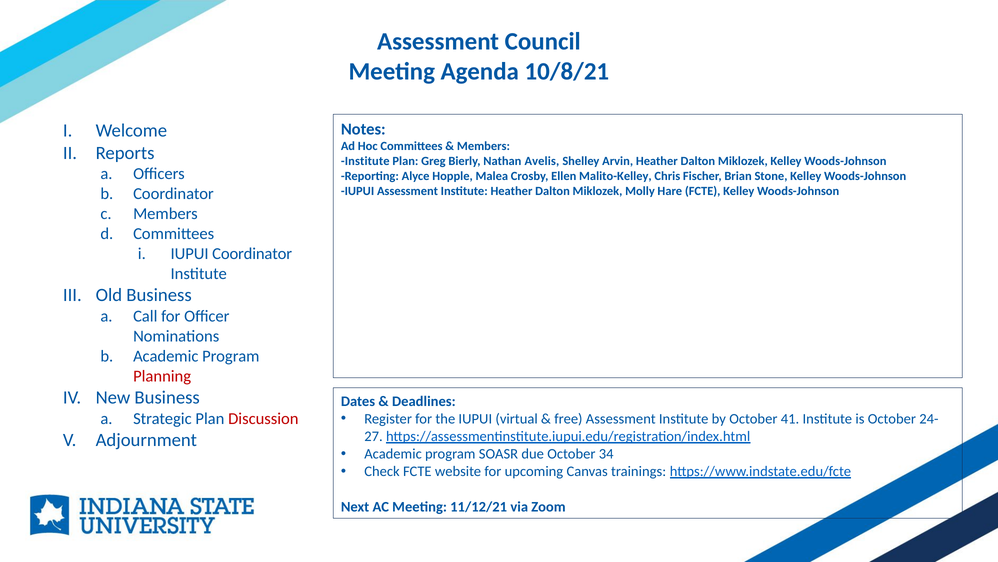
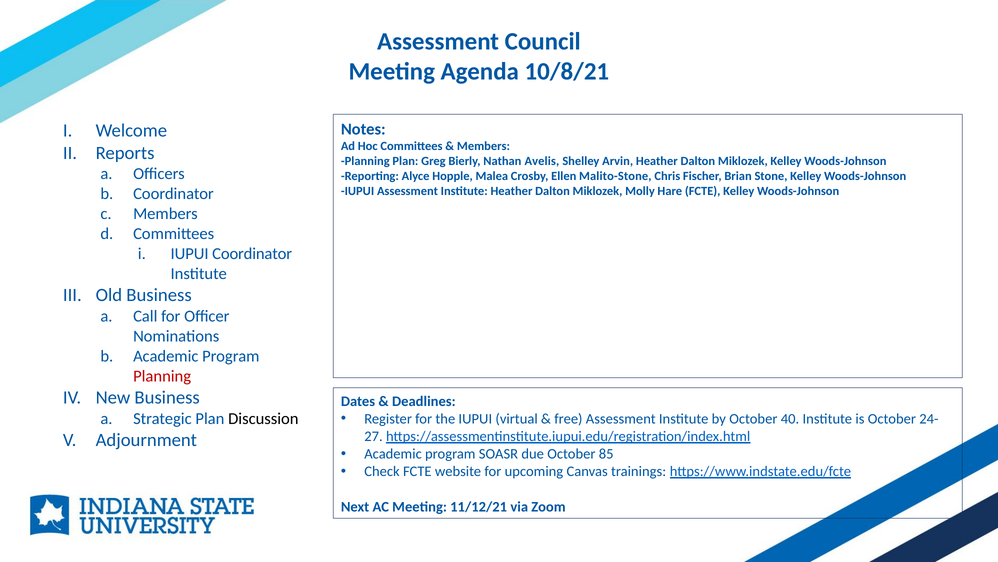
Institute at (365, 161): Institute -> Planning
Malito-Kelley: Malito-Kelley -> Malito-Stone
41: 41 -> 40
Discussion colour: red -> black
34: 34 -> 85
